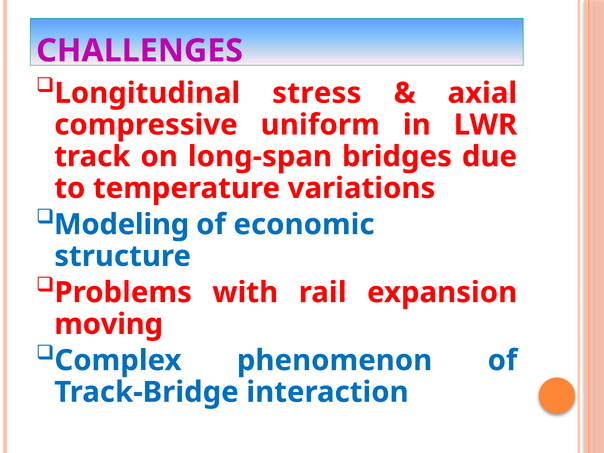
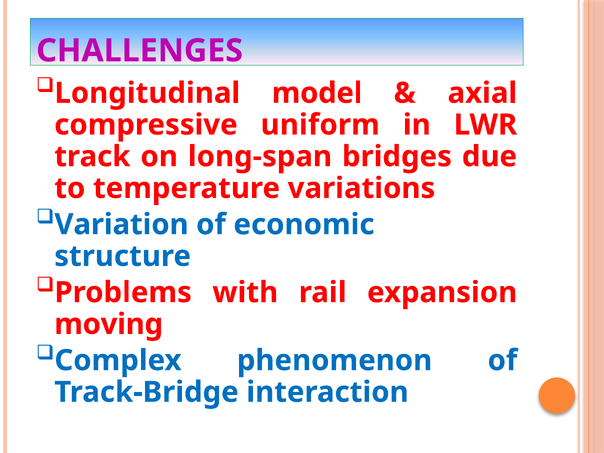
stress: stress -> model
Modeling: Modeling -> Variation
